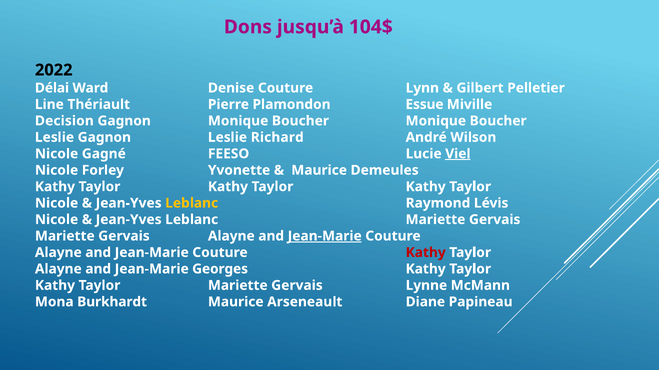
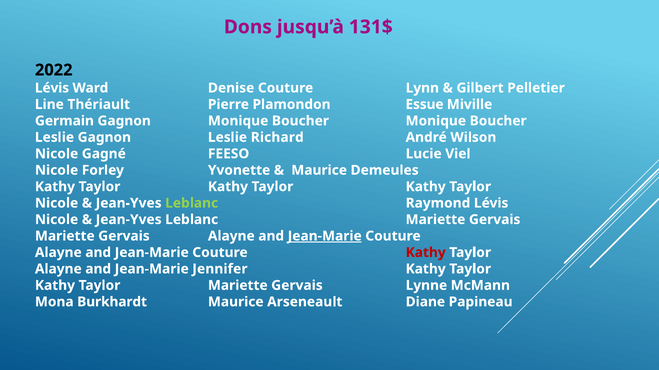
104$: 104$ -> 131$
Délai at (52, 88): Délai -> Lévis
Decision: Decision -> Germain
Viel underline: present -> none
Leblanc at (192, 203) colour: yellow -> light green
Georges: Georges -> Jennifer
